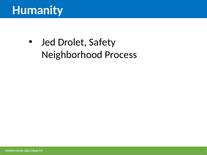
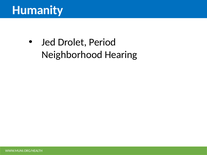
Safety: Safety -> Period
Process: Process -> Hearing
